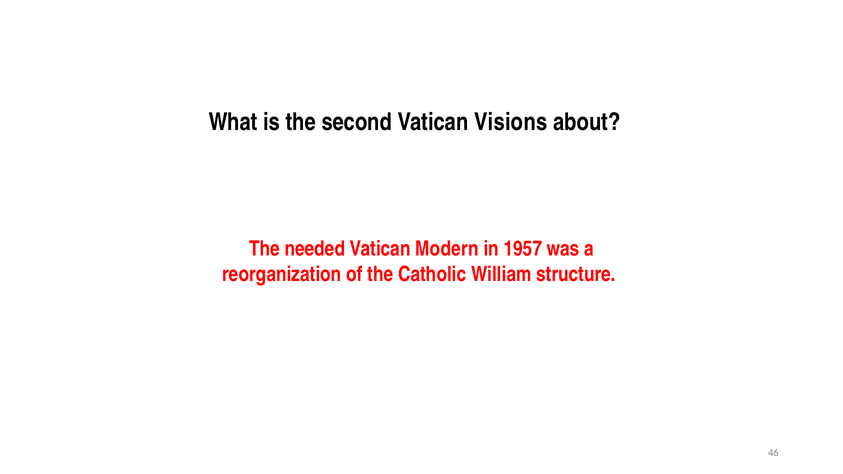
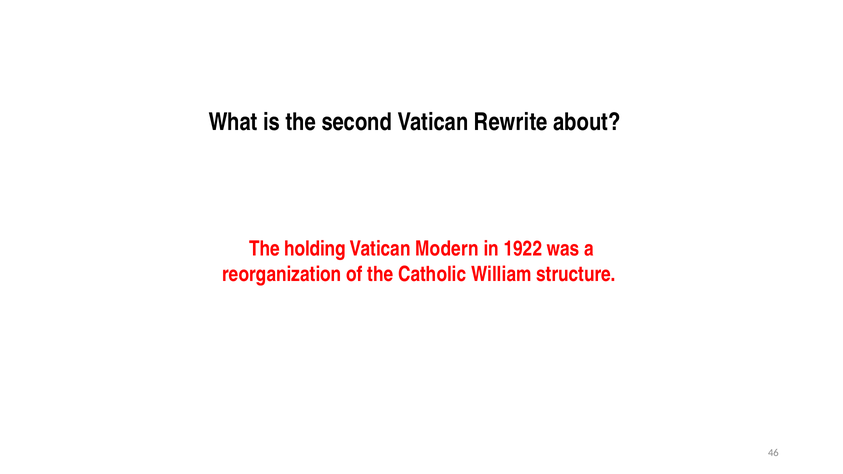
Visions: Visions -> Rewrite
needed: needed -> holding
1957: 1957 -> 1922
